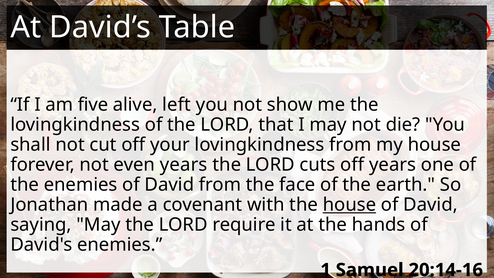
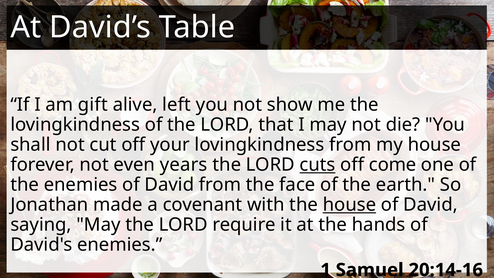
five: five -> gift
cuts underline: none -> present
off years: years -> come
